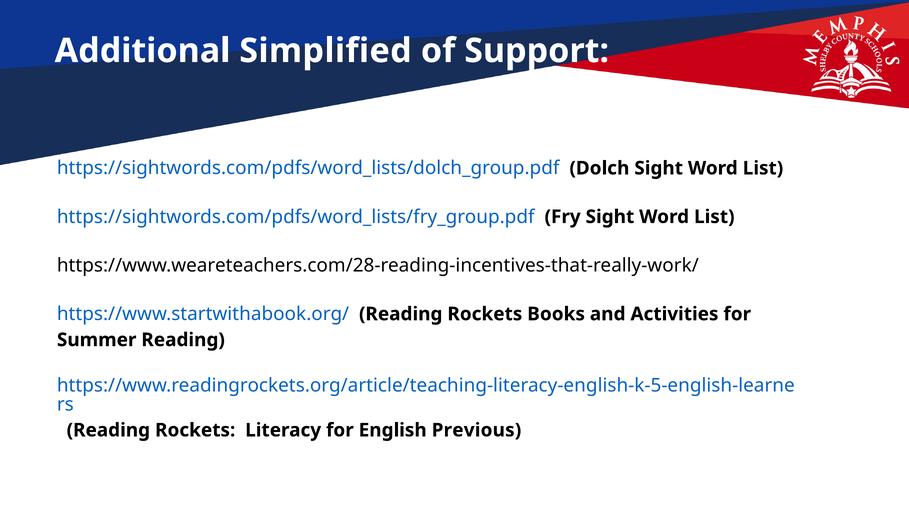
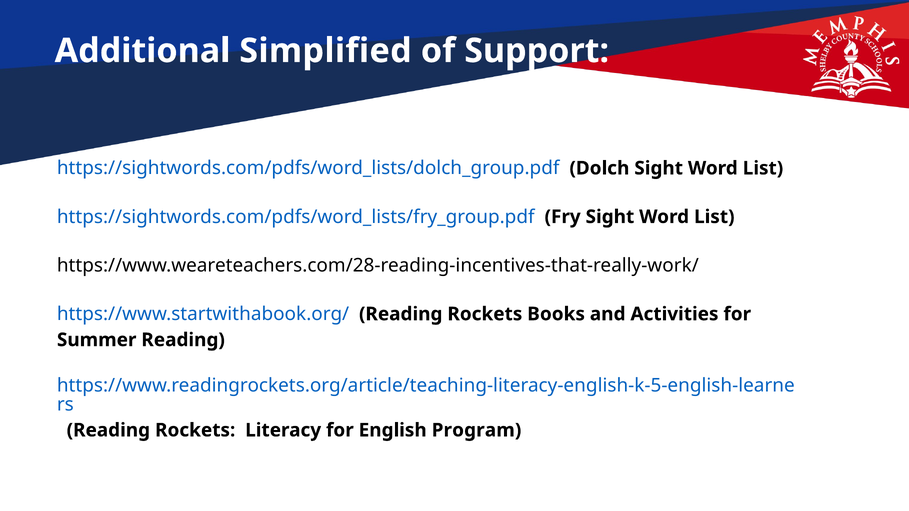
Previous: Previous -> Program
